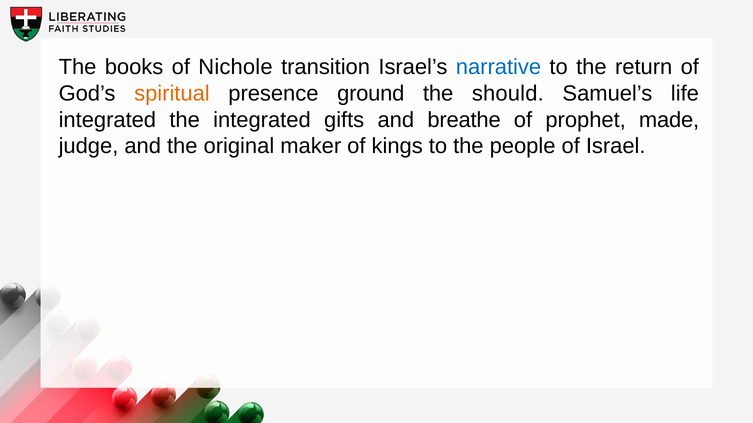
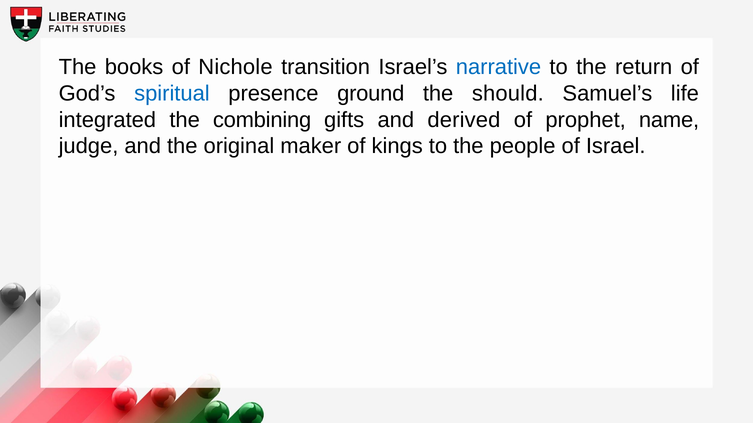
spiritual colour: orange -> blue
the integrated: integrated -> combining
breathe: breathe -> derived
made: made -> name
